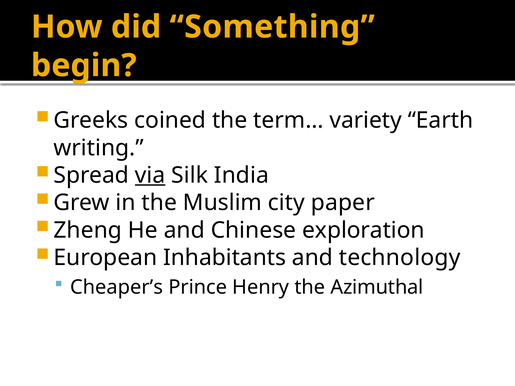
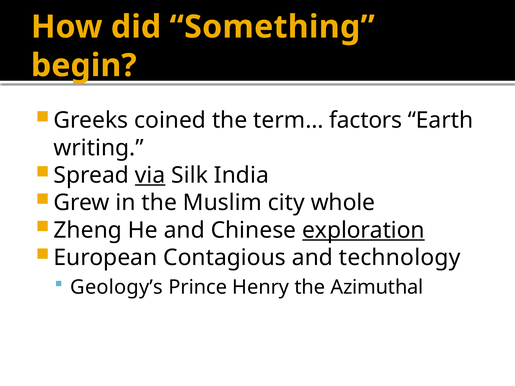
variety: variety -> factors
paper: paper -> whole
exploration underline: none -> present
Inhabitants: Inhabitants -> Contagious
Cheaper’s: Cheaper’s -> Geology’s
